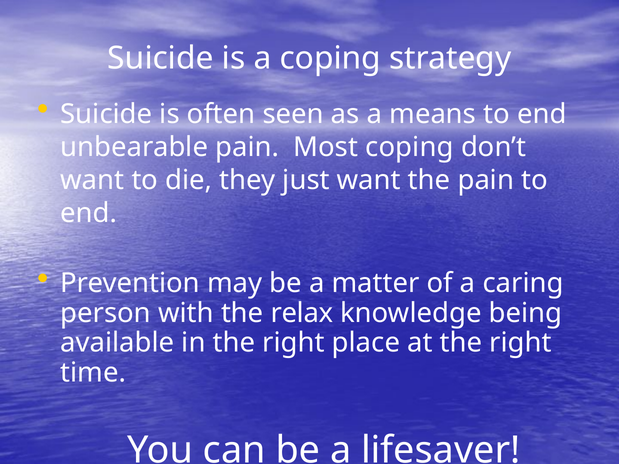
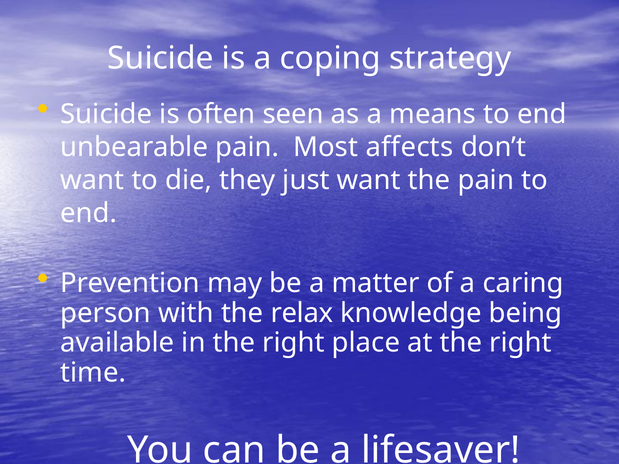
Most coping: coping -> affects
